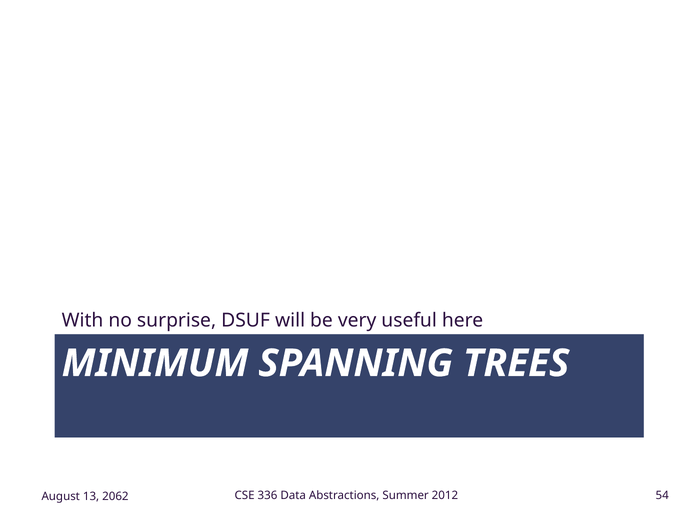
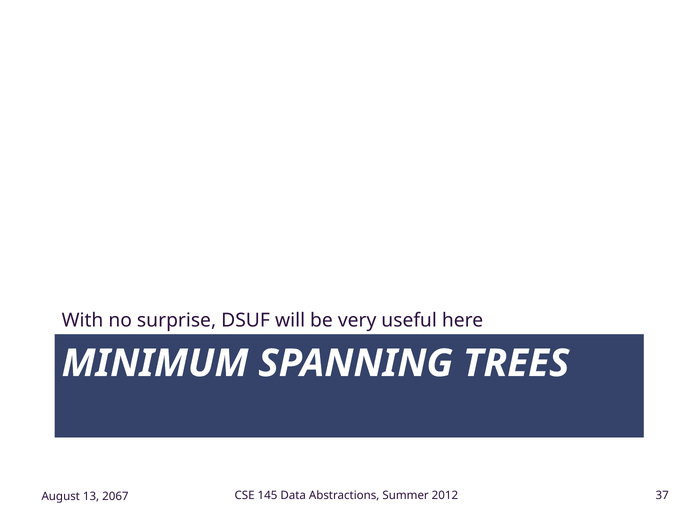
336: 336 -> 145
54: 54 -> 37
2062: 2062 -> 2067
